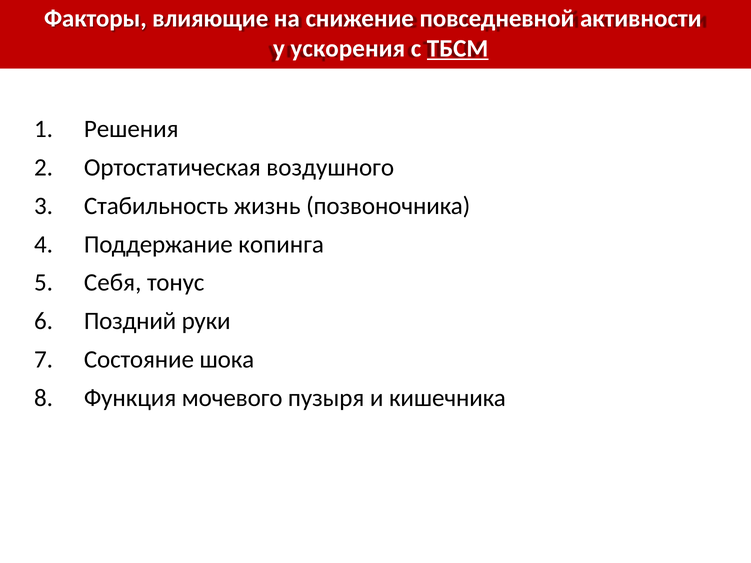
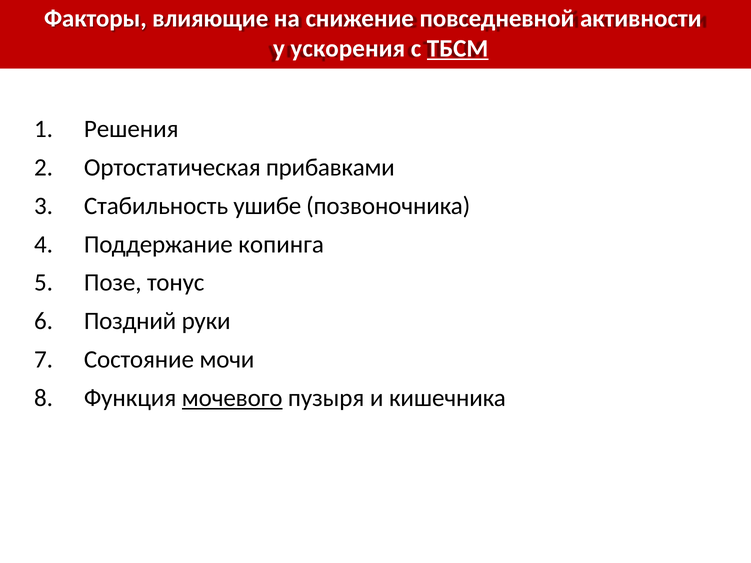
воздушного: воздушного -> прибавками
жизнь: жизнь -> ушибе
Себя: Себя -> Позе
шока: шока -> мочи
мочевого underline: none -> present
